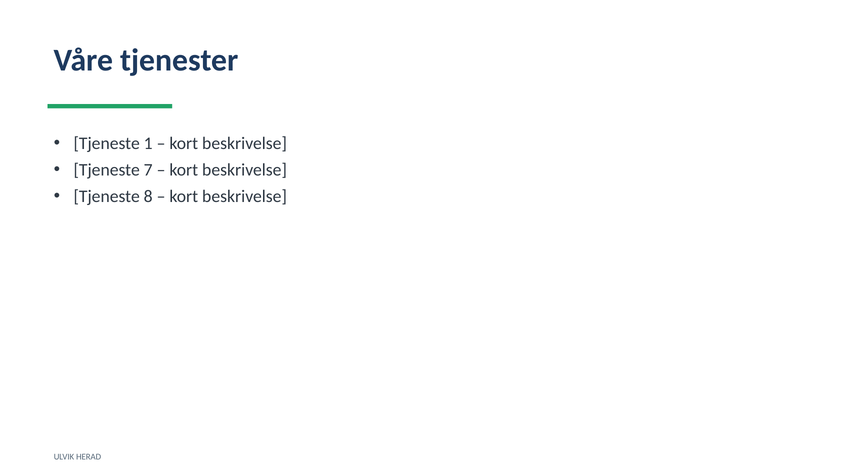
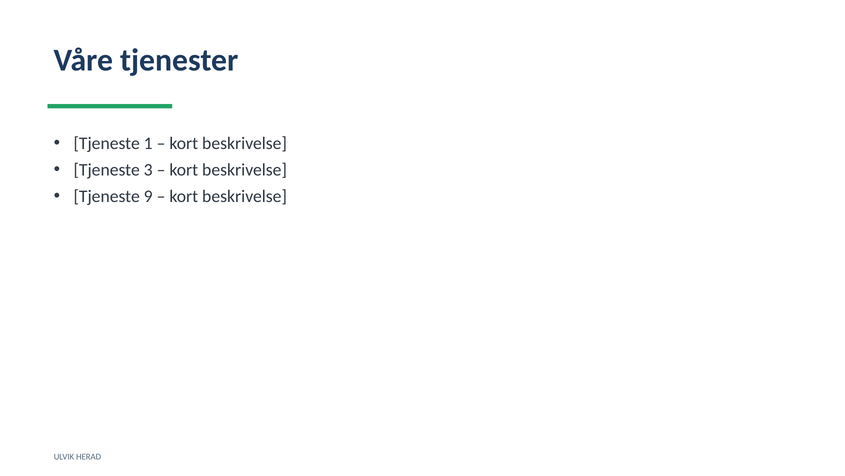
7: 7 -> 3
8: 8 -> 9
